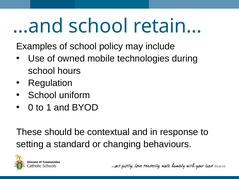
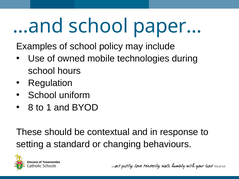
retain…: retain… -> paper…
0: 0 -> 8
